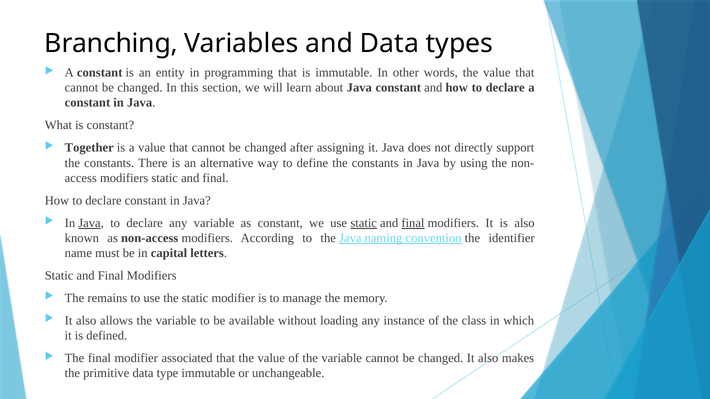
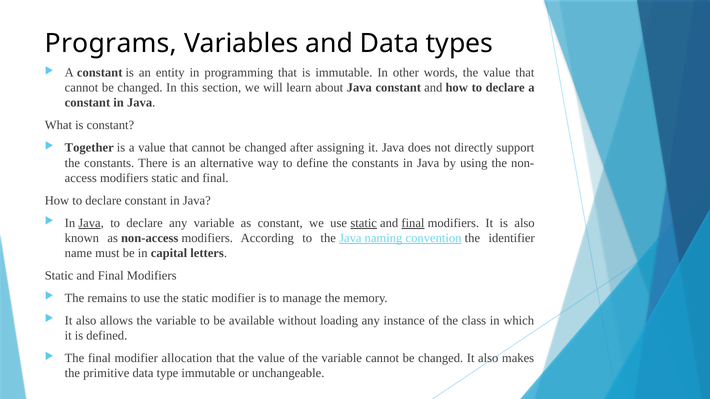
Branching: Branching -> Programs
associated: associated -> allocation
